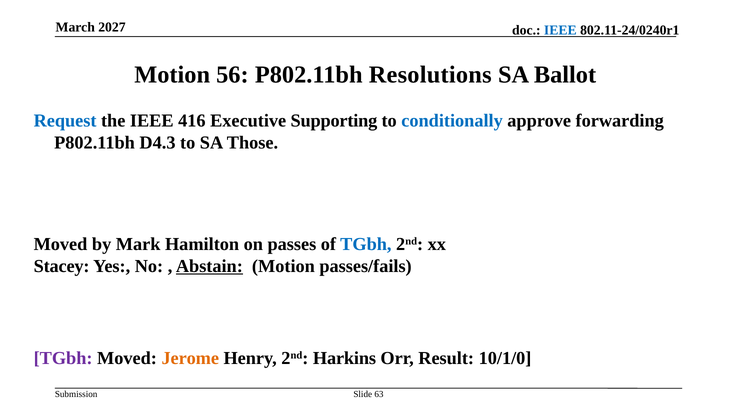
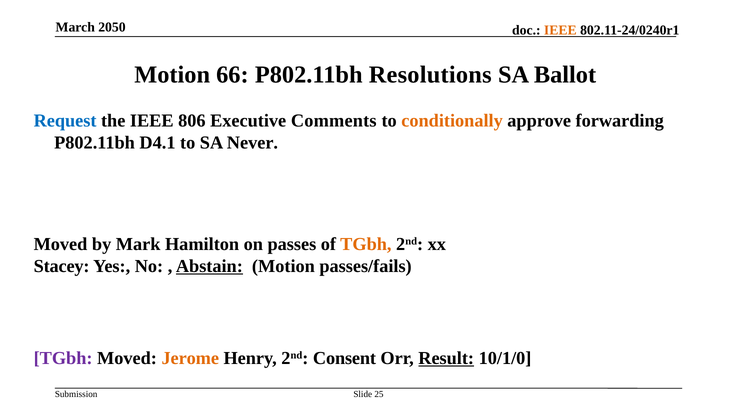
2027: 2027 -> 2050
IEEE at (560, 30) colour: blue -> orange
56: 56 -> 66
416: 416 -> 806
Supporting: Supporting -> Comments
conditionally colour: blue -> orange
D4.3: D4.3 -> D4.1
Those: Those -> Never
TGbh at (366, 244) colour: blue -> orange
Harkins: Harkins -> Consent
Result underline: none -> present
63: 63 -> 25
